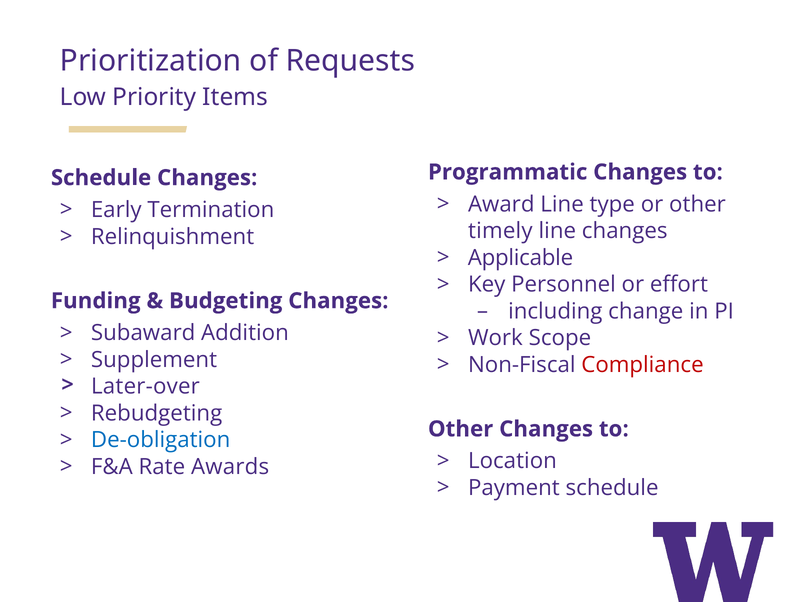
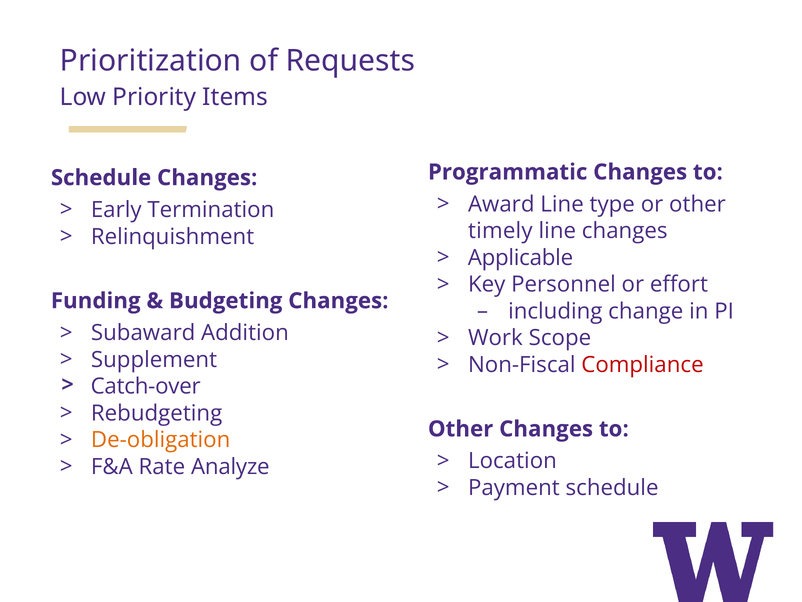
Later-over: Later-over -> Catch-over
De-obligation colour: blue -> orange
Awards: Awards -> Analyze
